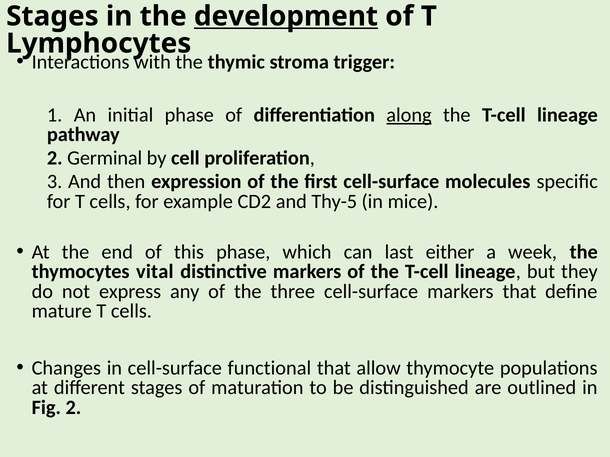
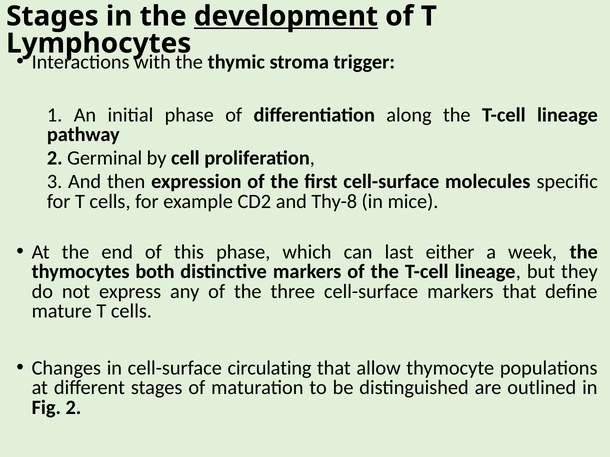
along underline: present -> none
Thy-5: Thy-5 -> Thy-8
vital: vital -> both
functional: functional -> circulating
